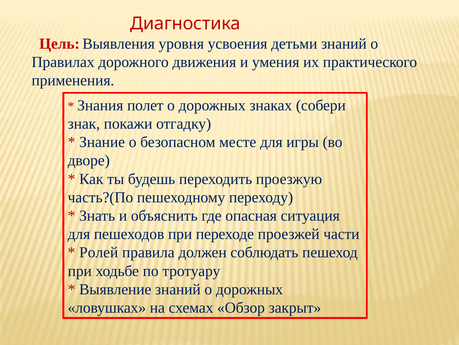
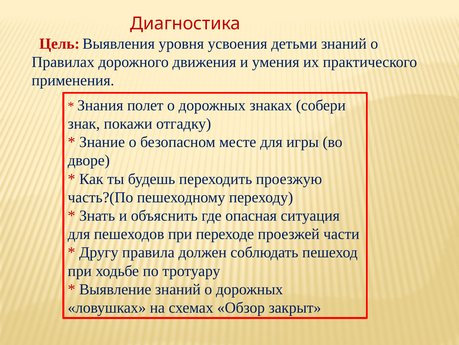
Ролей: Ролей -> Другу
